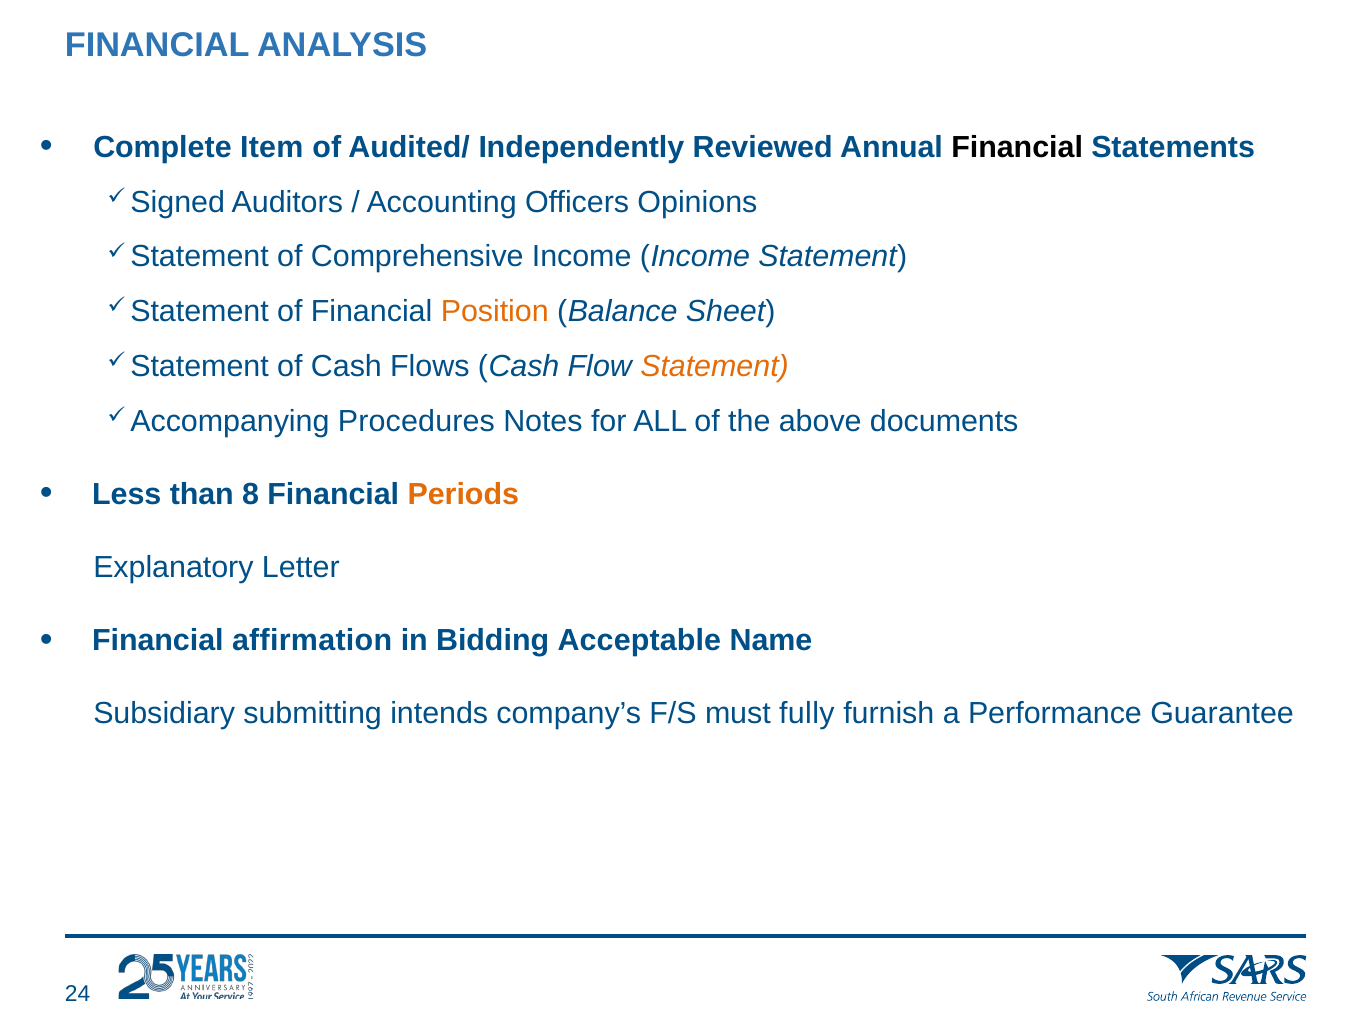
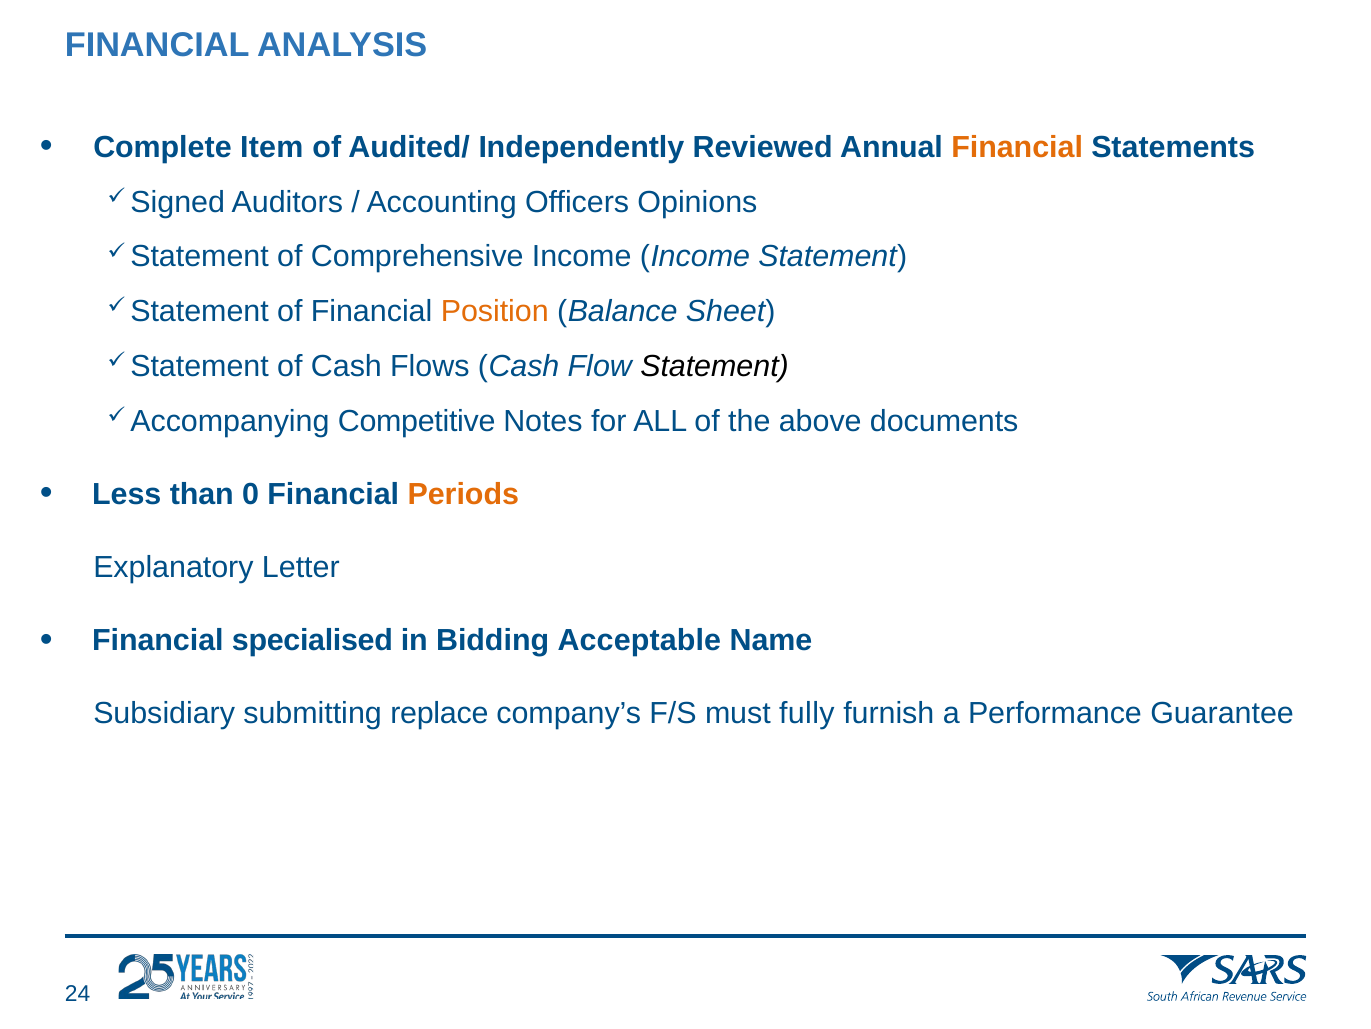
Financial at (1017, 147) colour: black -> orange
Statement at (715, 366) colour: orange -> black
Procedures: Procedures -> Competitive
8: 8 -> 0
affirmation: affirmation -> specialised
intends: intends -> replace
